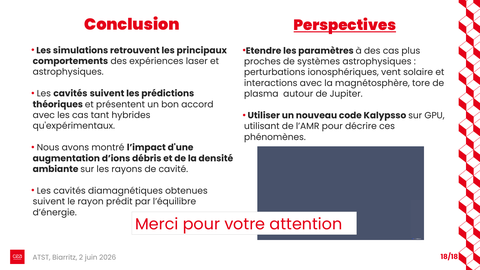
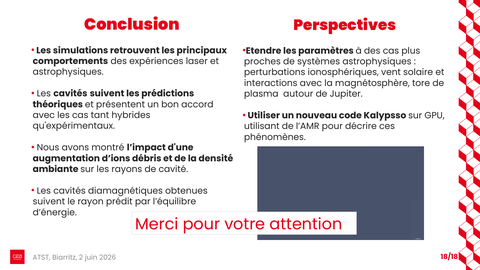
Perspectives underline: present -> none
